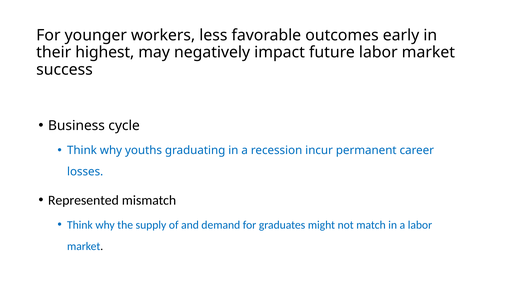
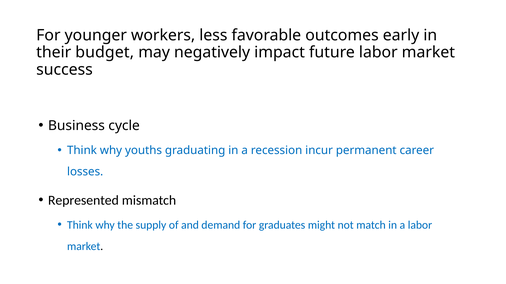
highest: highest -> budget
